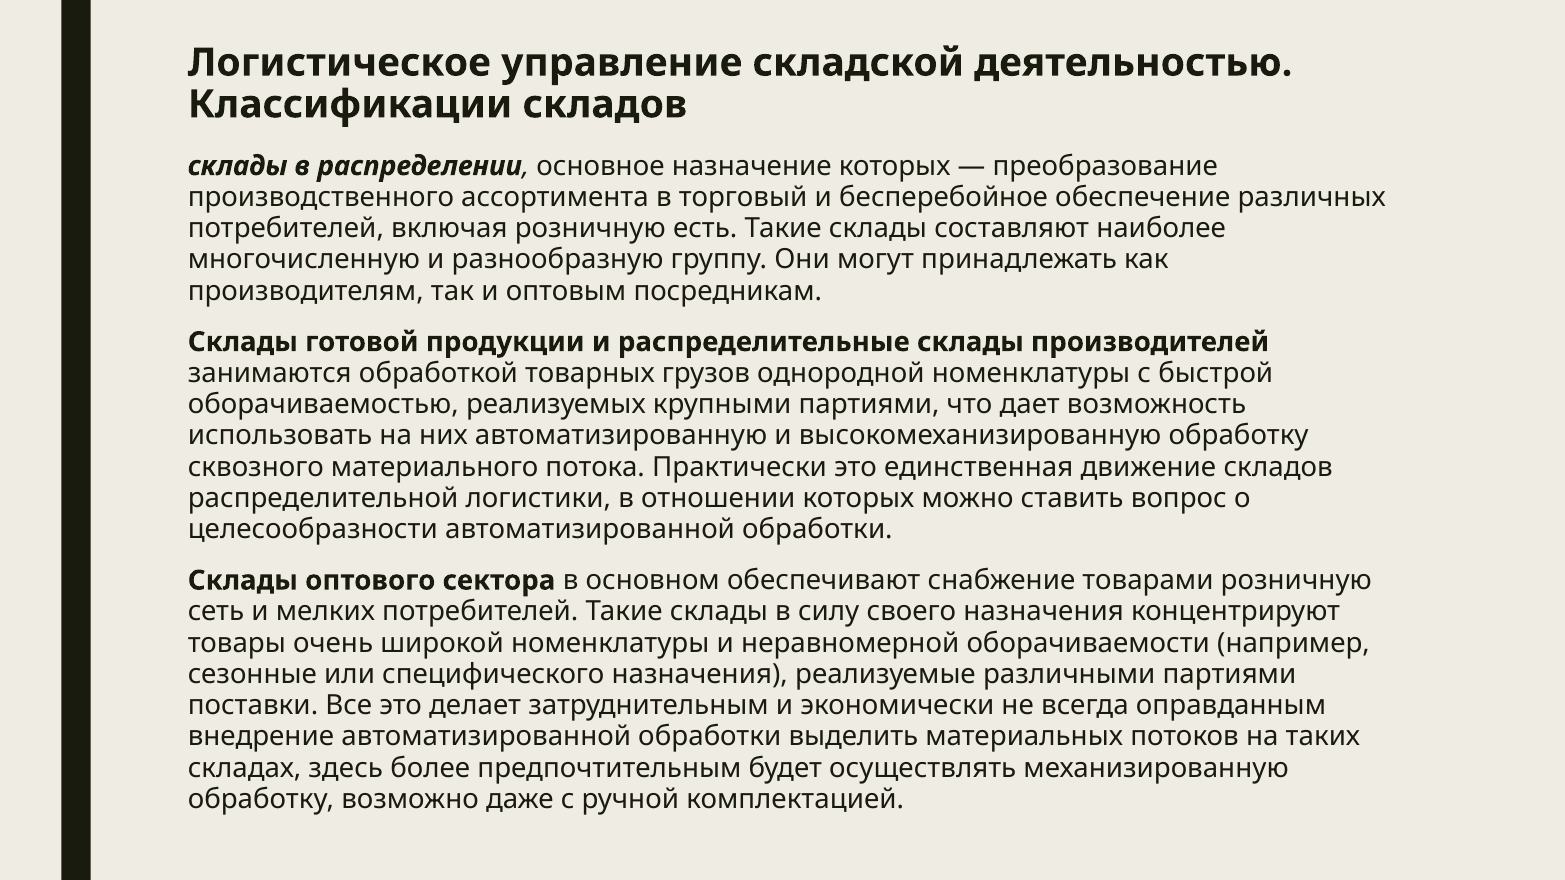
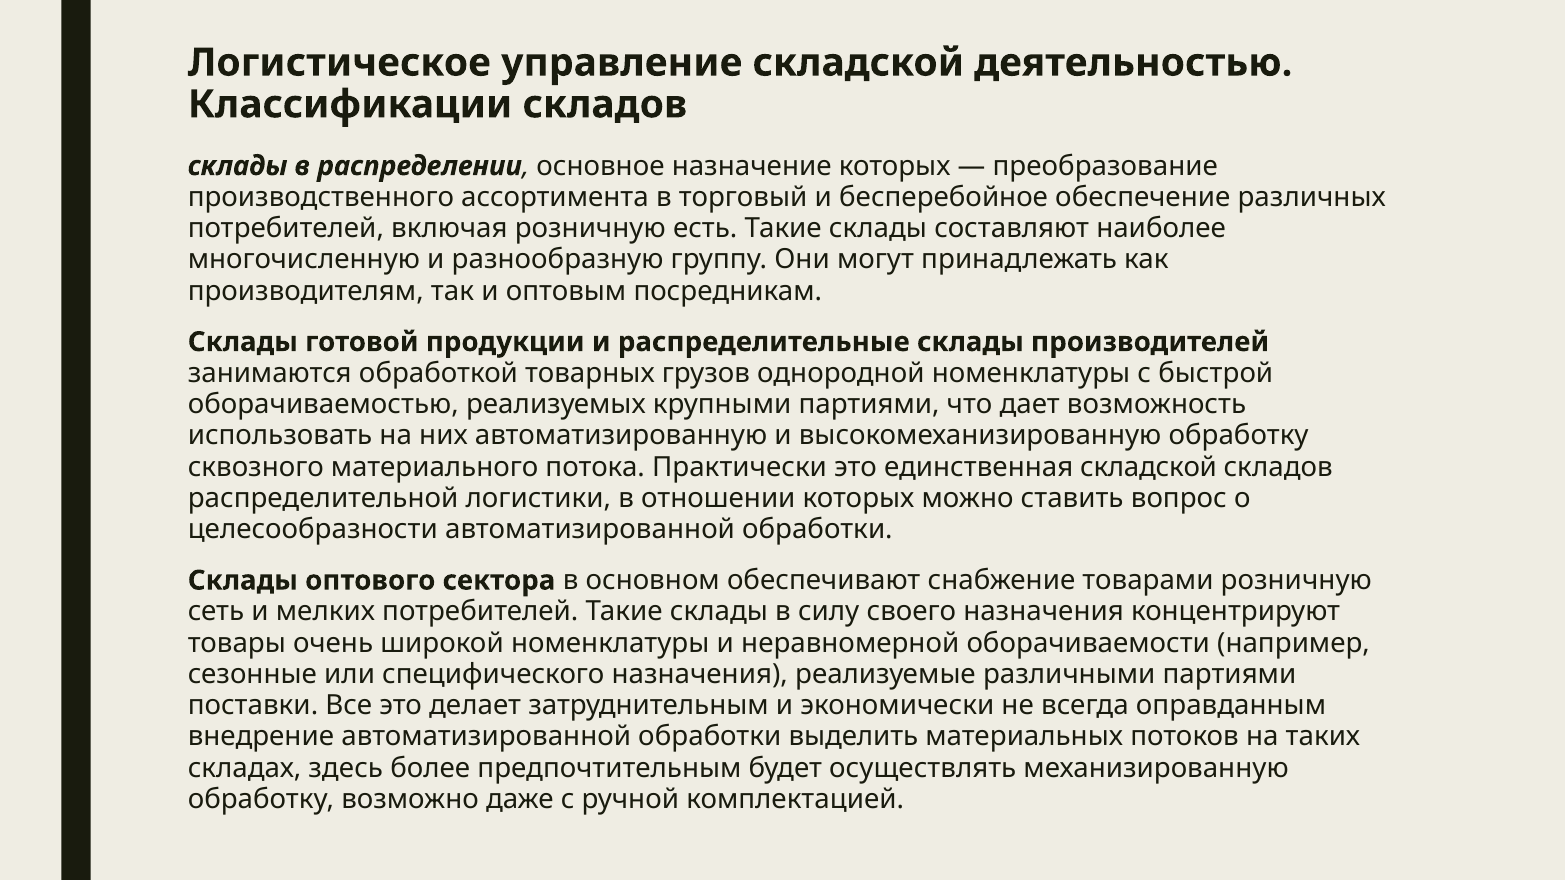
единственная движение: движение -> складской
